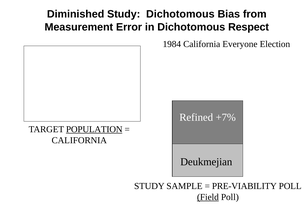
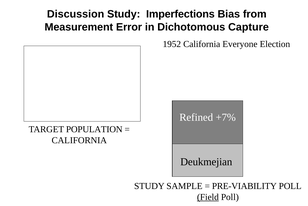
Diminished: Diminished -> Discussion
Study Dichotomous: Dichotomous -> Imperfections
Respect: Respect -> Capture
1984: 1984 -> 1952
POPULATION underline: present -> none
